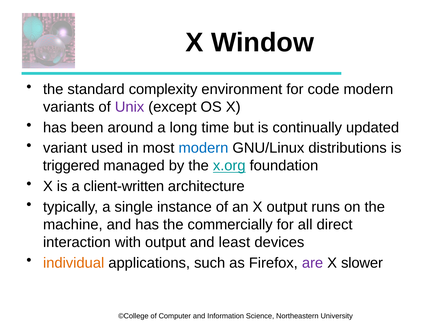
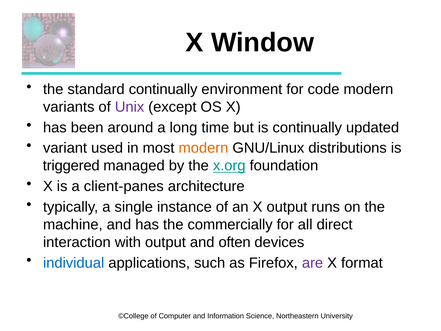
standard complexity: complexity -> continually
modern at (203, 148) colour: blue -> orange
client-written: client-written -> client-panes
least: least -> often
individual colour: orange -> blue
slower: slower -> format
